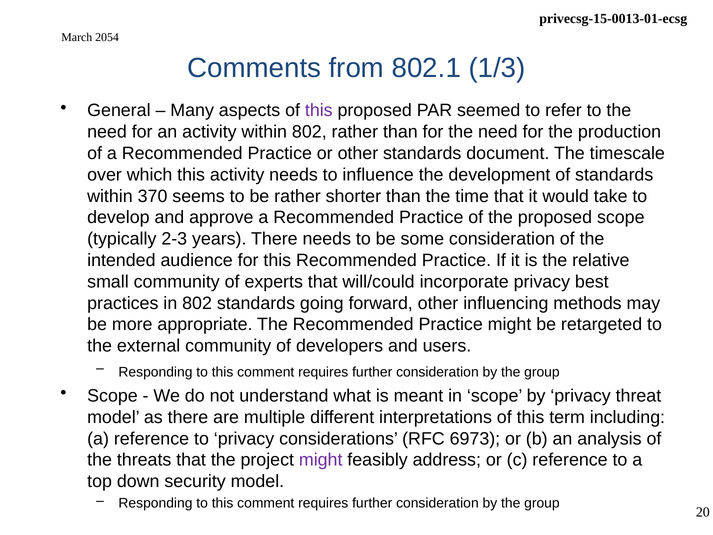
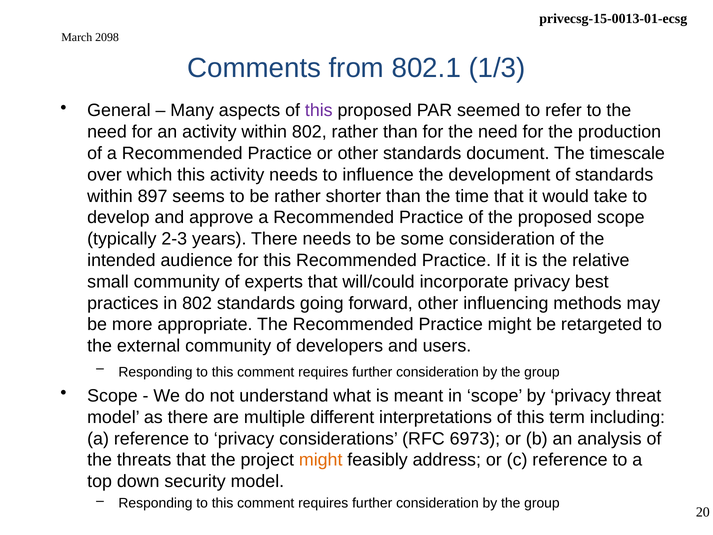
2054: 2054 -> 2098
370: 370 -> 897
might at (321, 460) colour: purple -> orange
